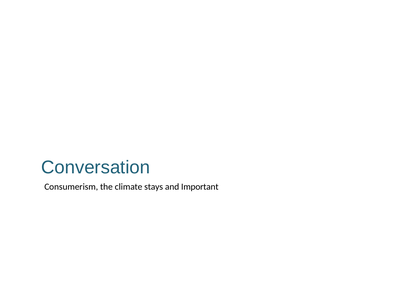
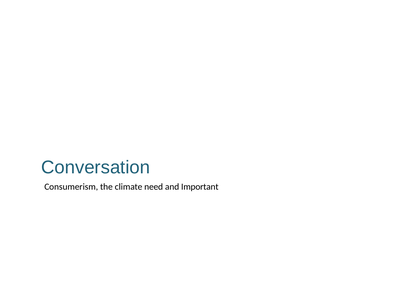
stays: stays -> need
